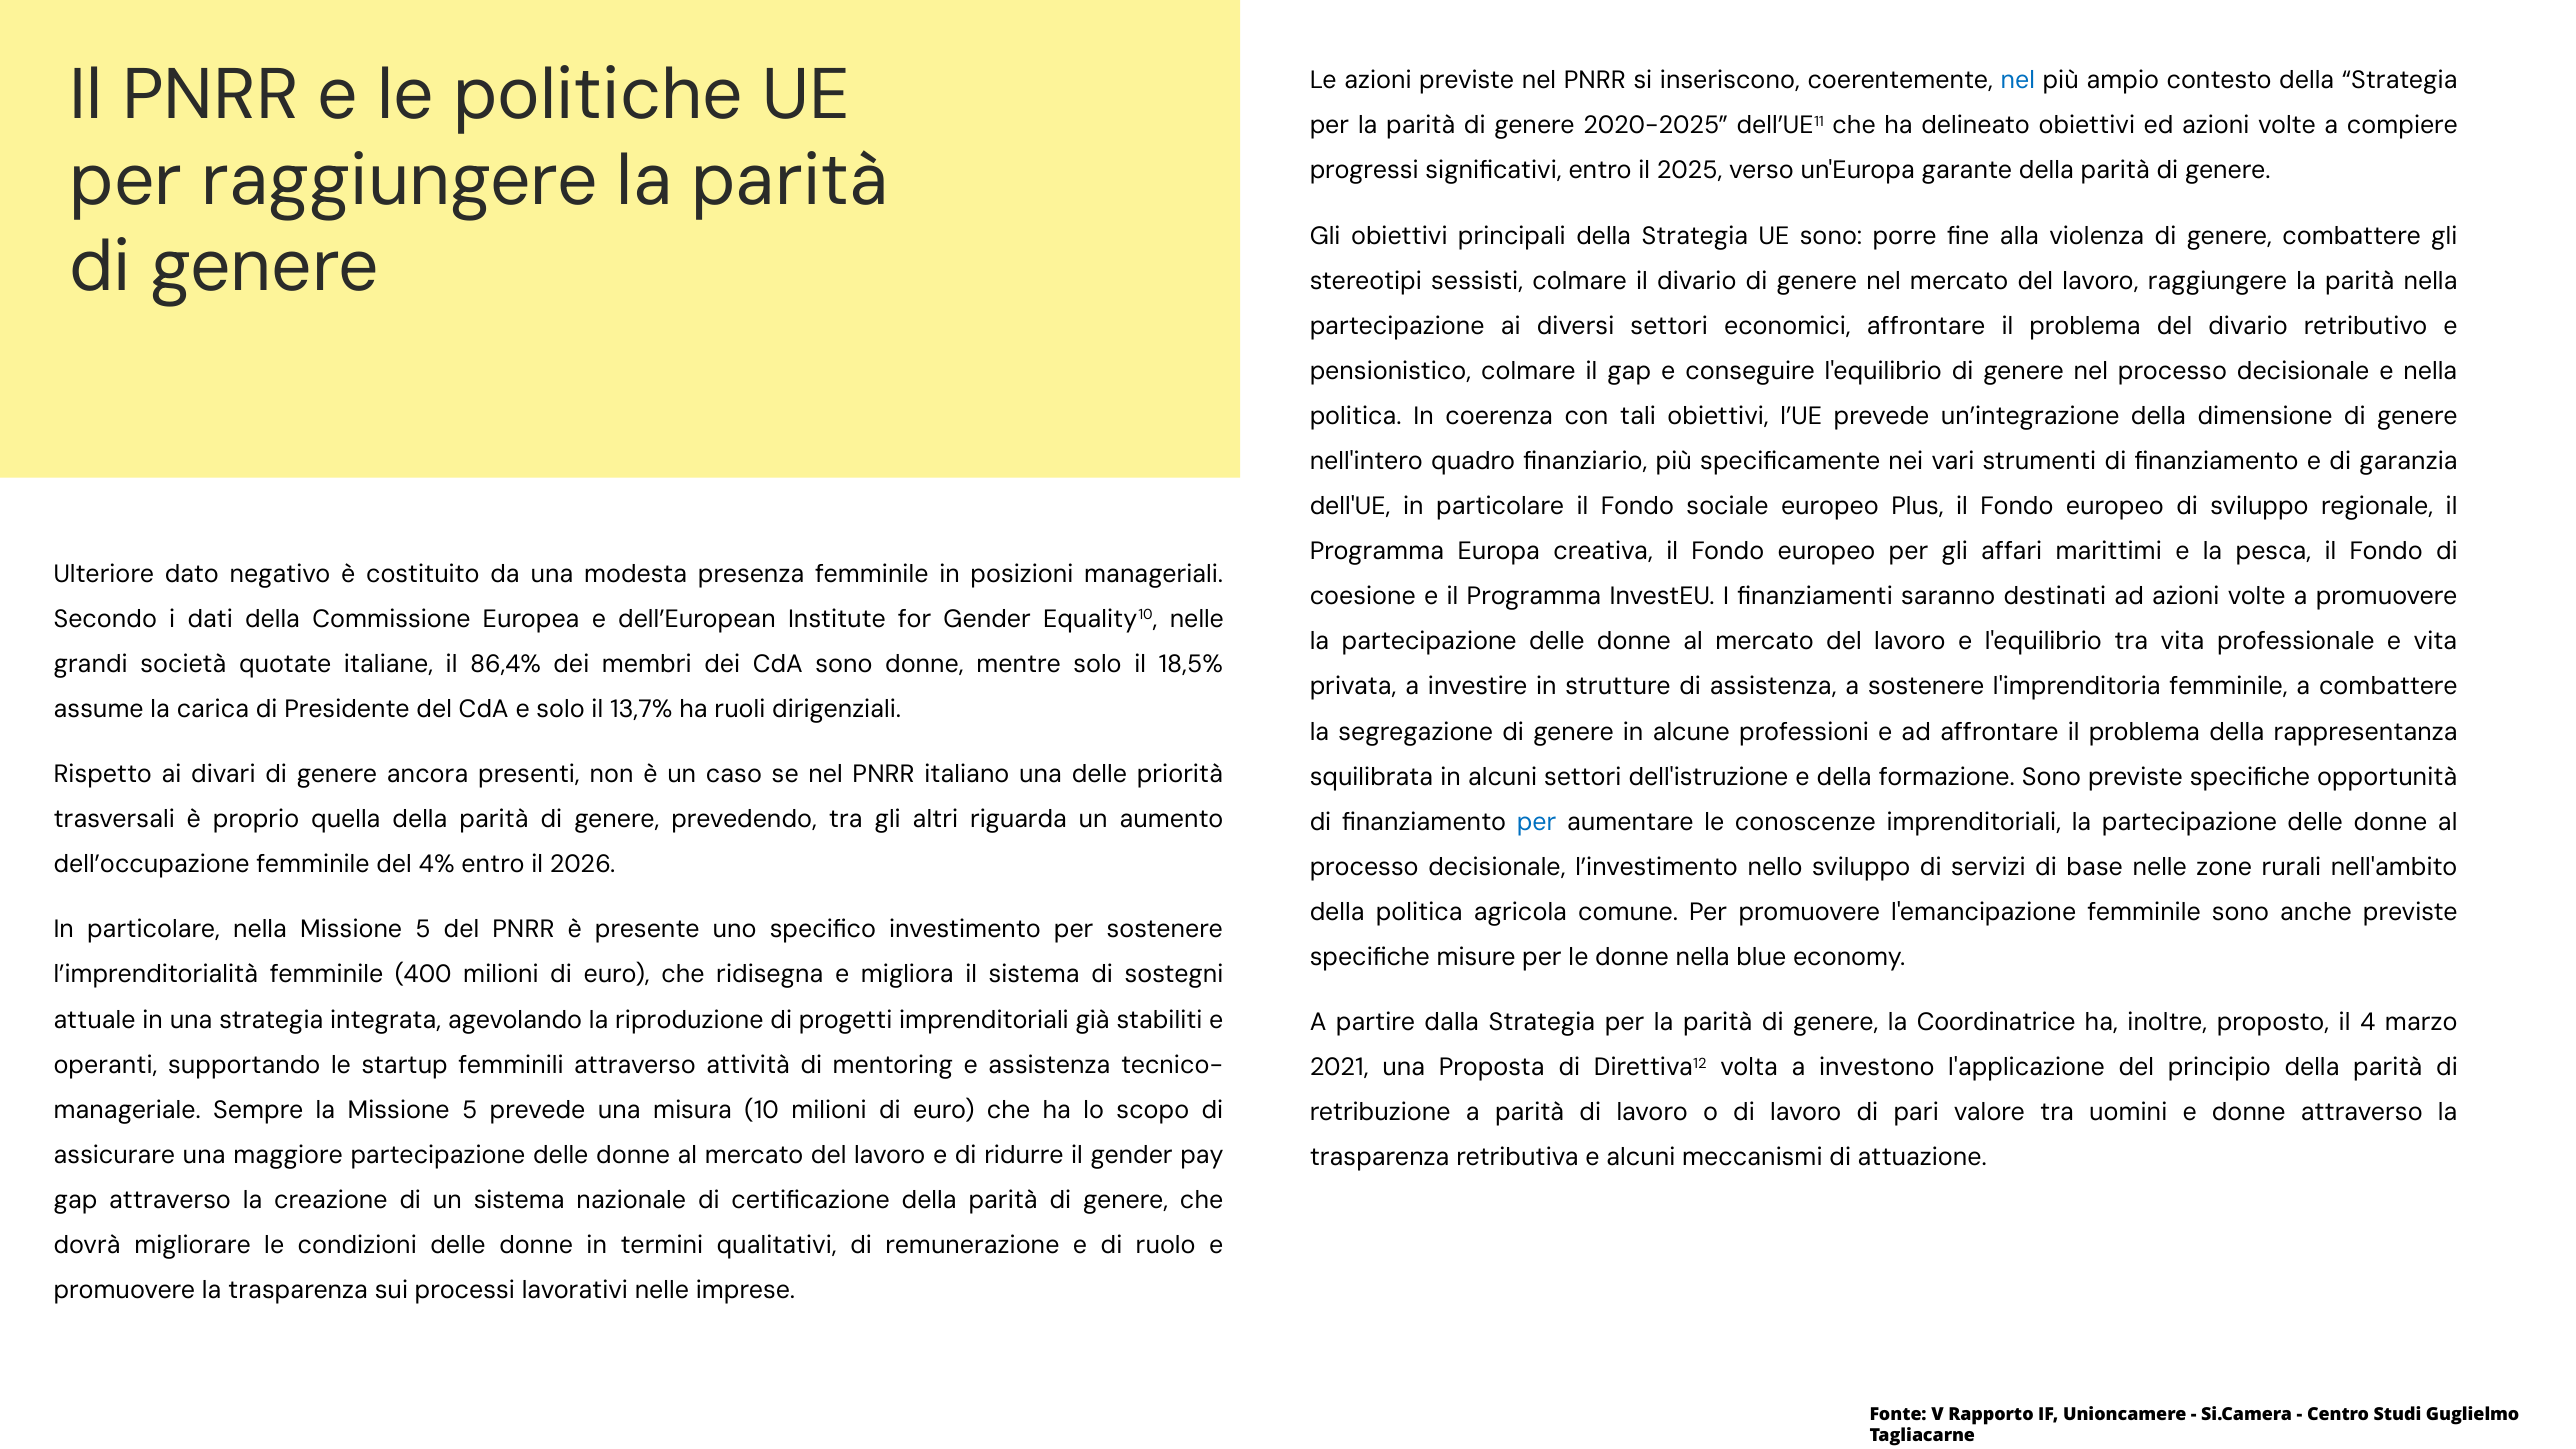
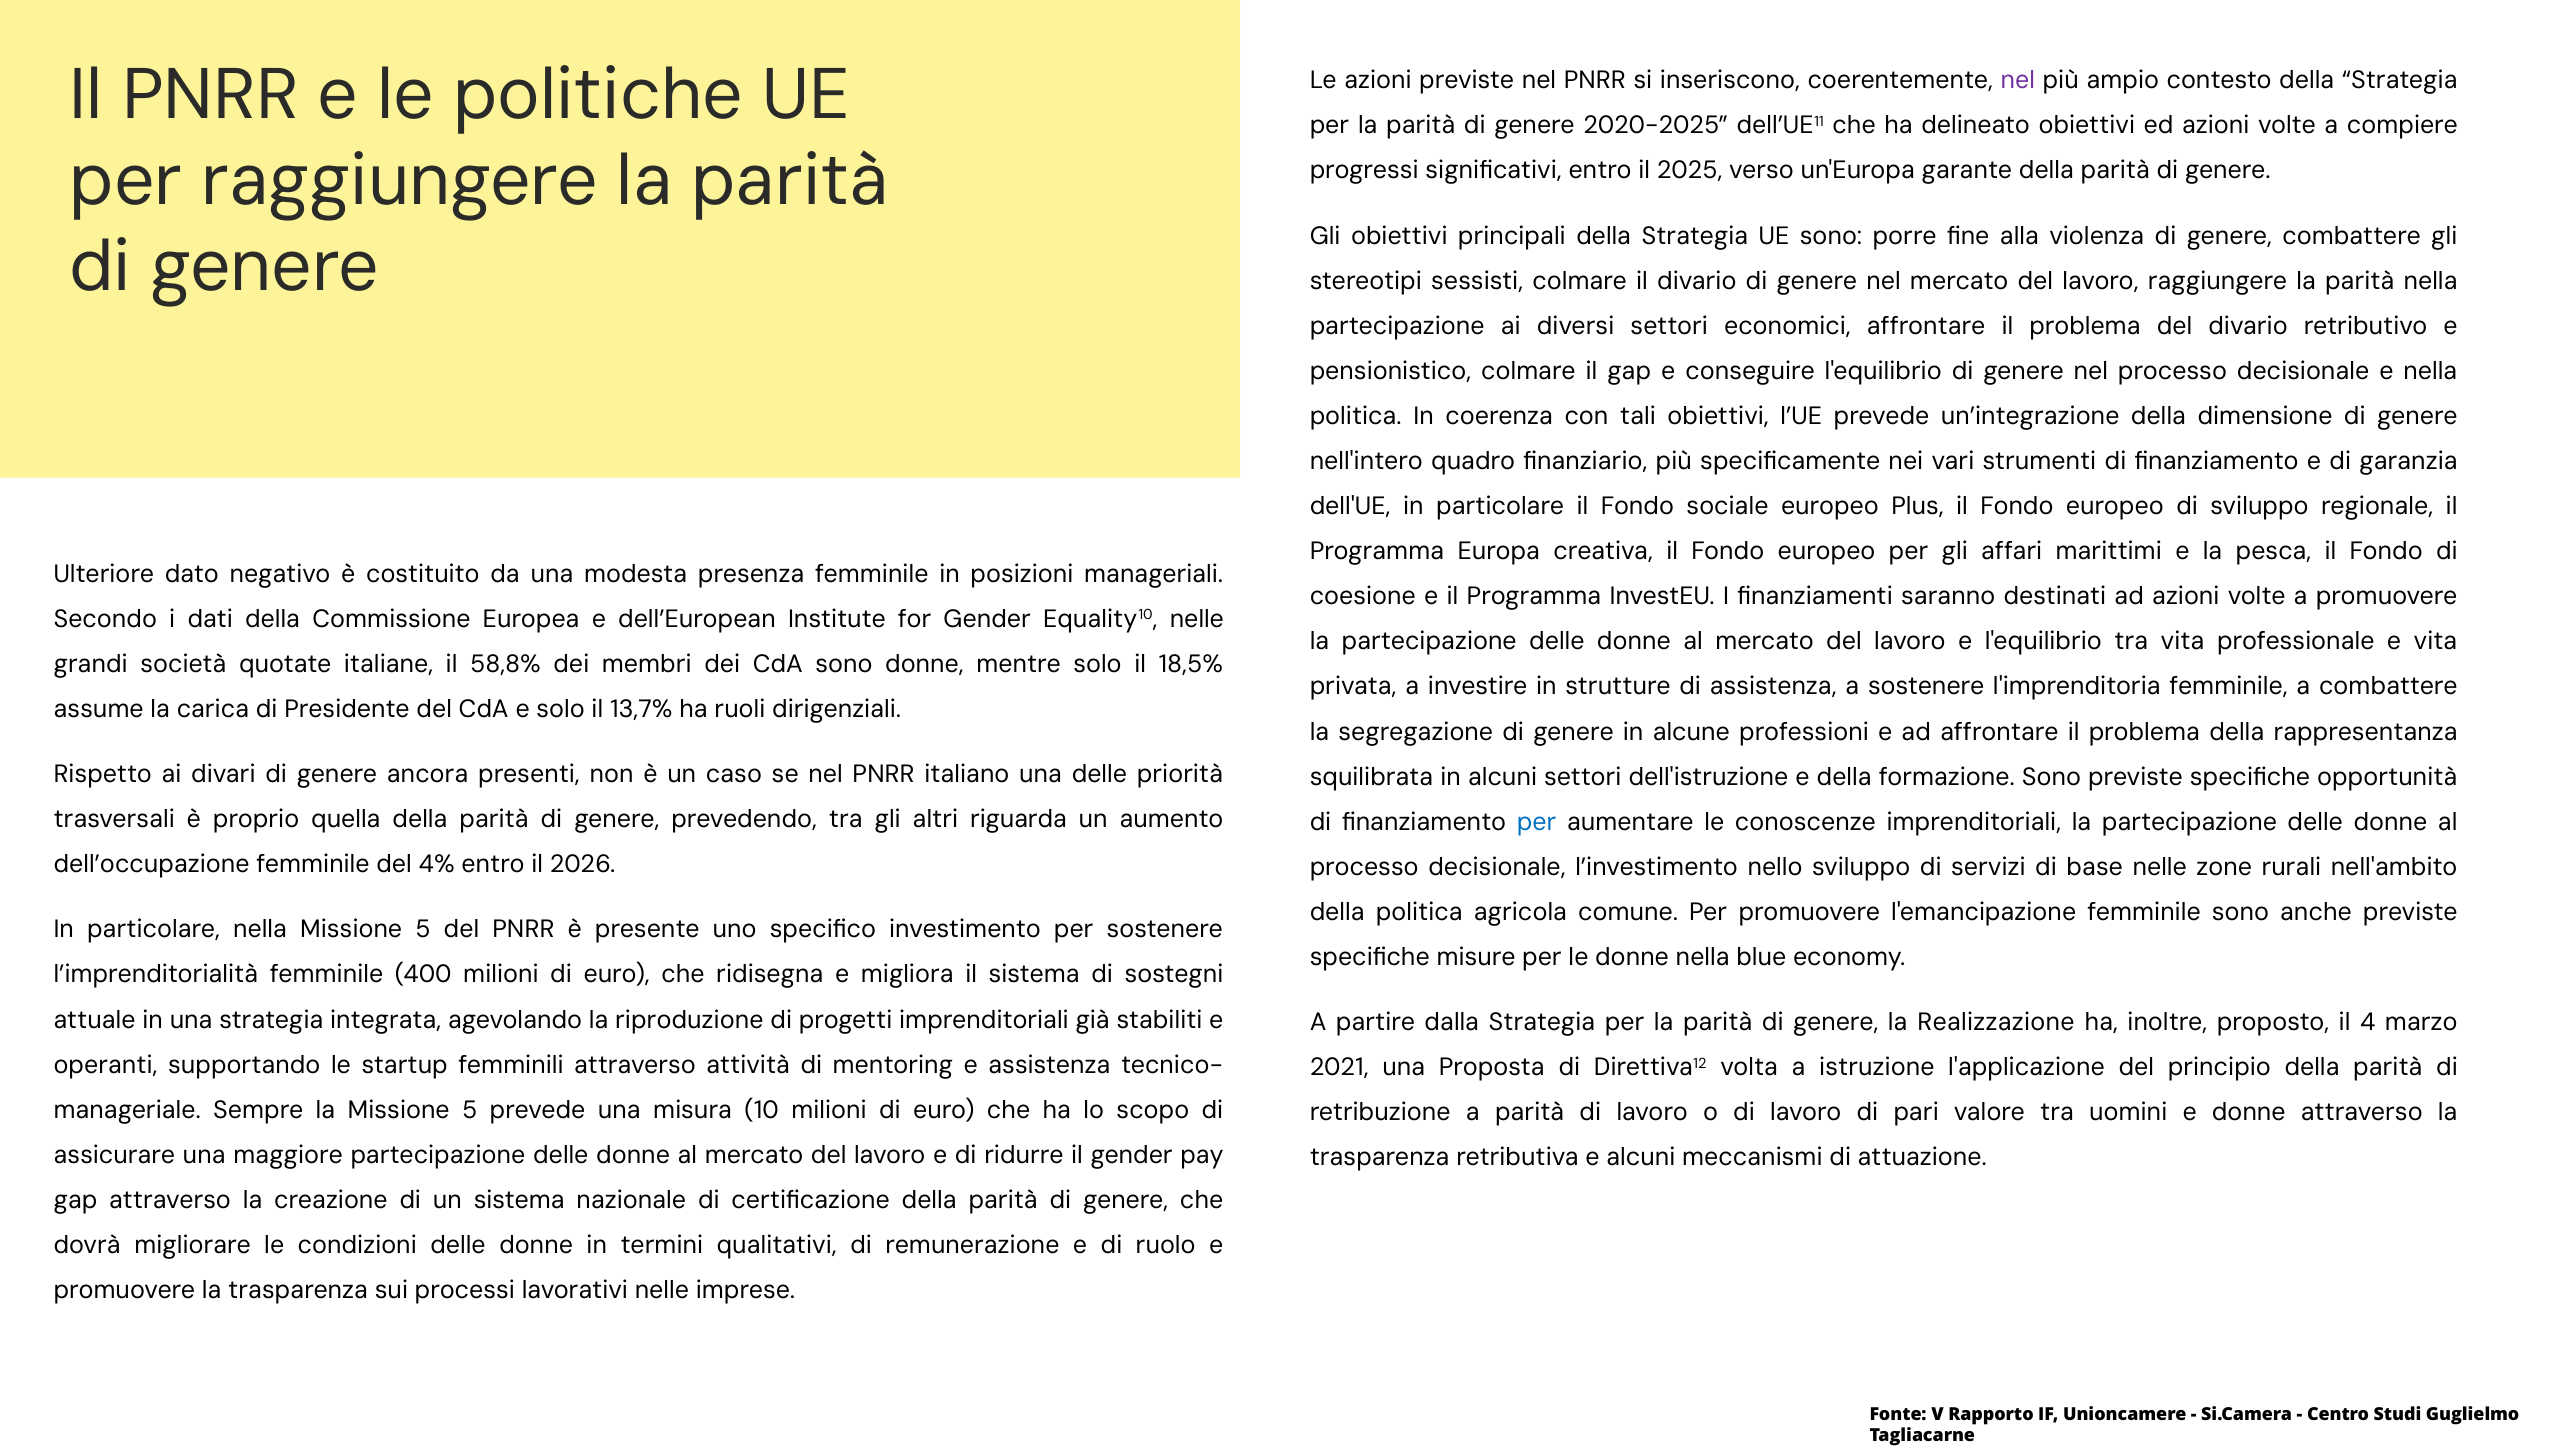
nel at (2018, 81) colour: blue -> purple
86,4%: 86,4% -> 58,8%
Coordinatrice: Coordinatrice -> Realizzazione
investono: investono -> istruzione
